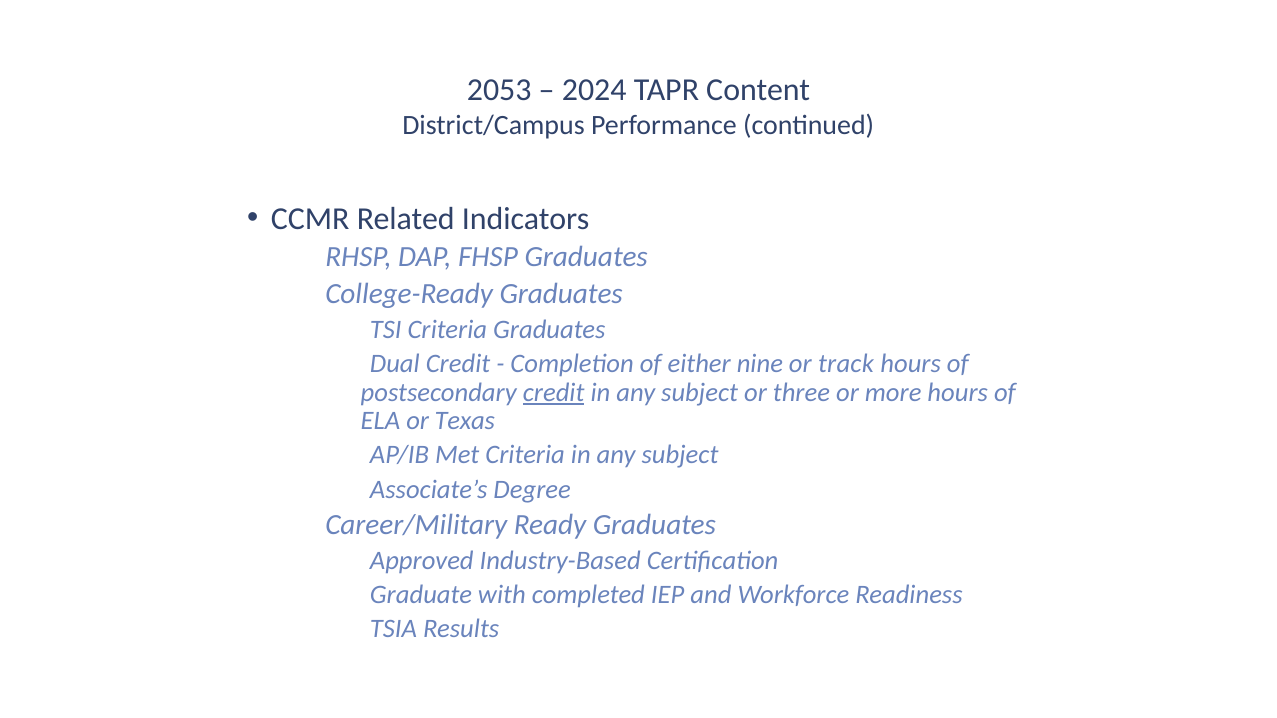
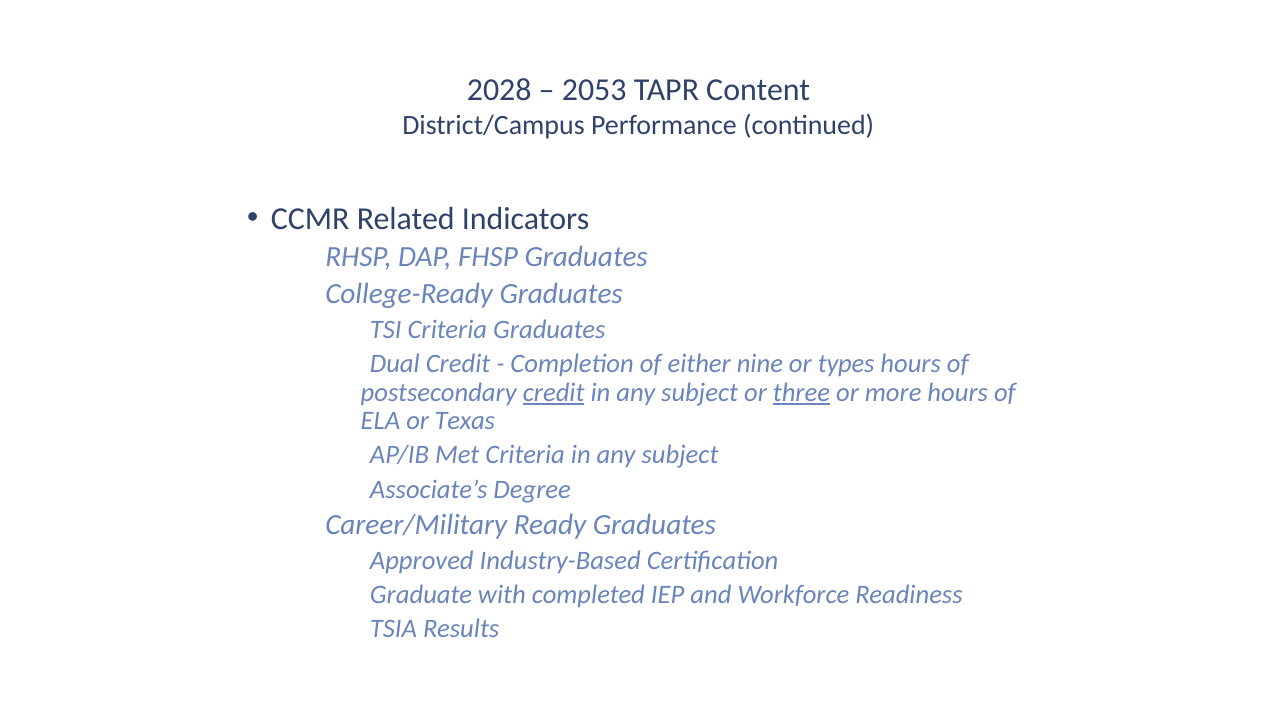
2053: 2053 -> 2028
2024: 2024 -> 2053
track: track -> types
three underline: none -> present
